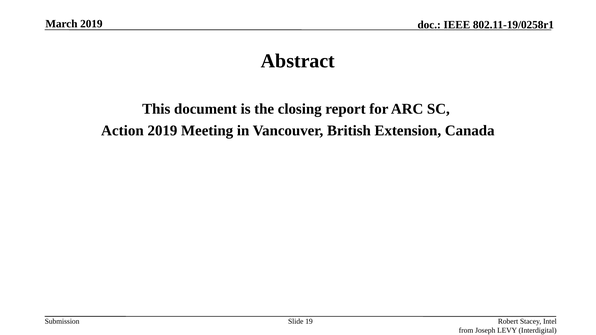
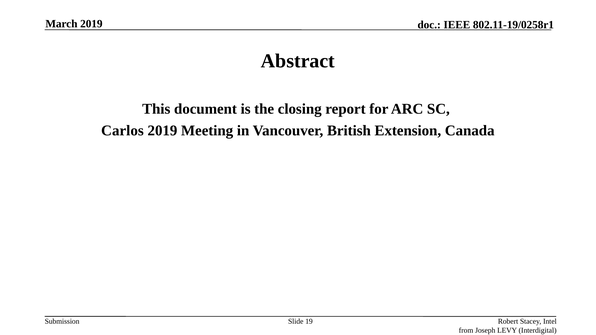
Action: Action -> Carlos
